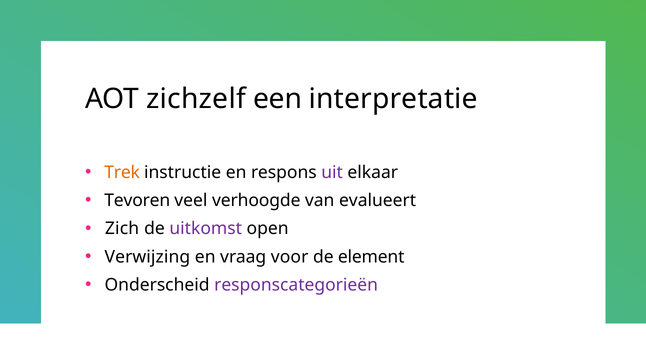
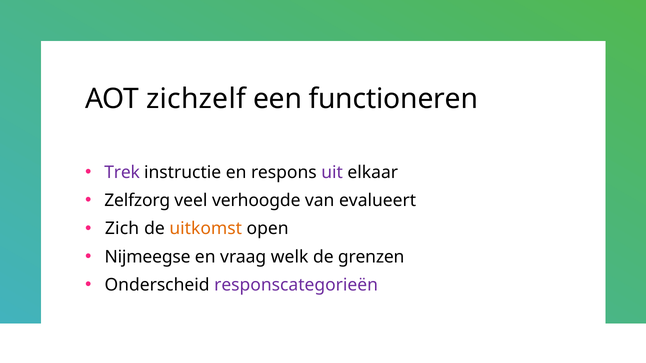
interpretatie: interpretatie -> functioneren
Trek colour: orange -> purple
Tevoren: Tevoren -> Zelfzorg
uitkomst colour: purple -> orange
Verwijzing: Verwijzing -> Nijmeegse
voor: voor -> welk
element: element -> grenzen
